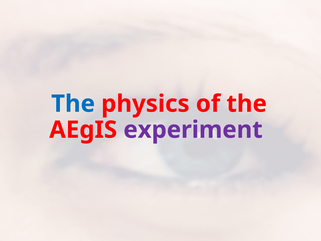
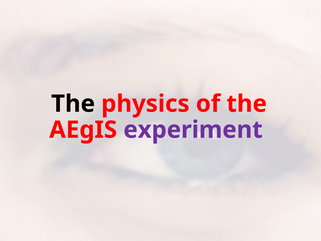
The at (73, 104) colour: blue -> black
